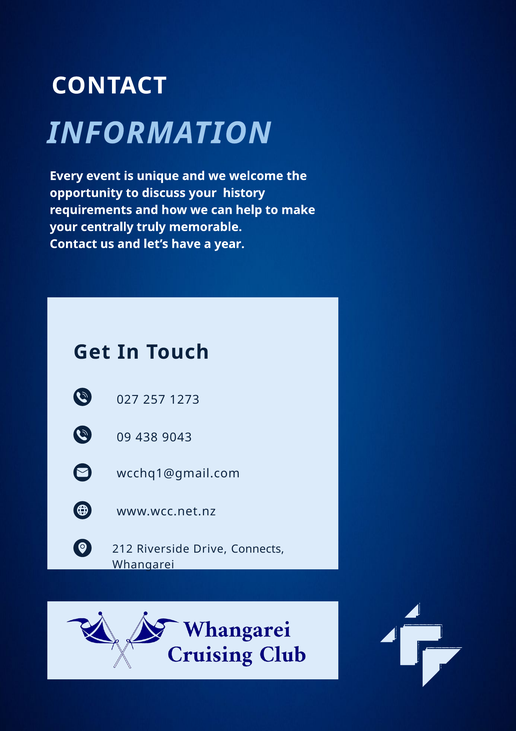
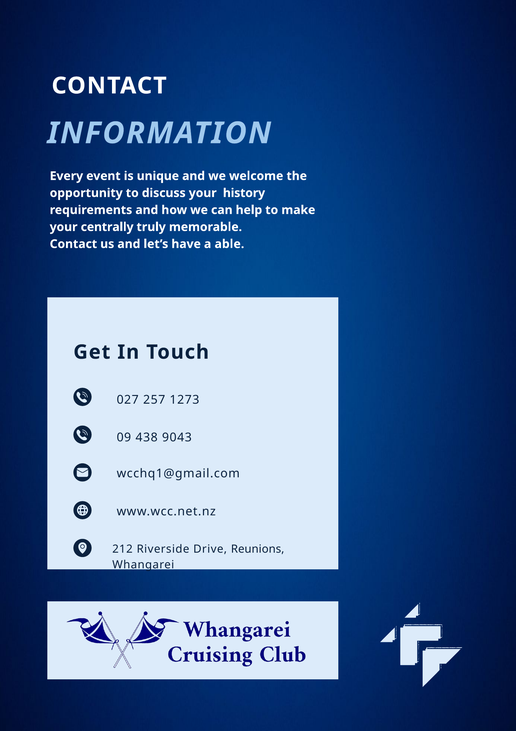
year: year -> able
Connects: Connects -> Reunions
